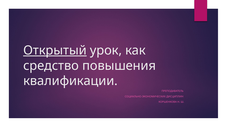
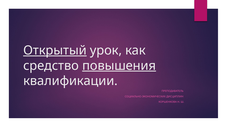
повышения underline: none -> present
